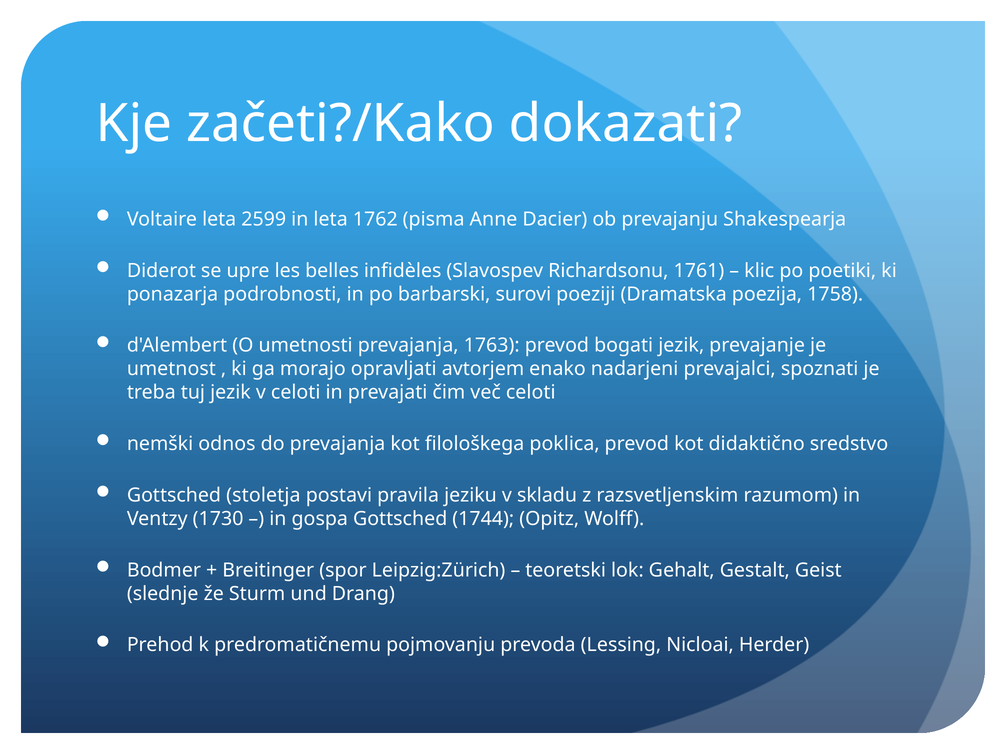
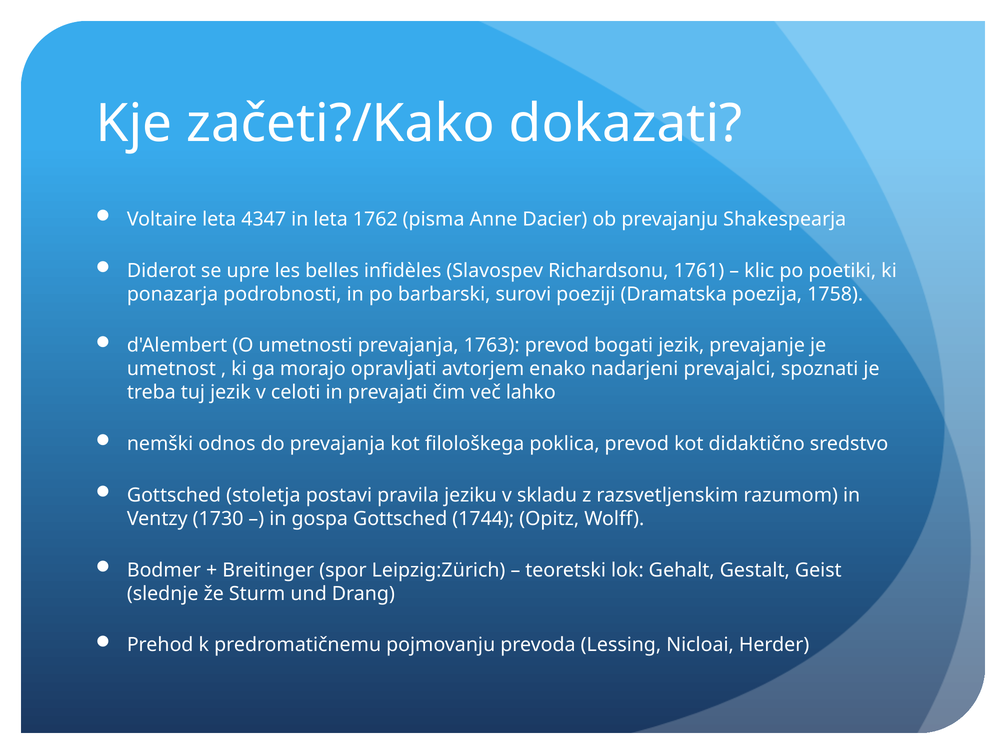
2599: 2599 -> 4347
več celoti: celoti -> lahko
